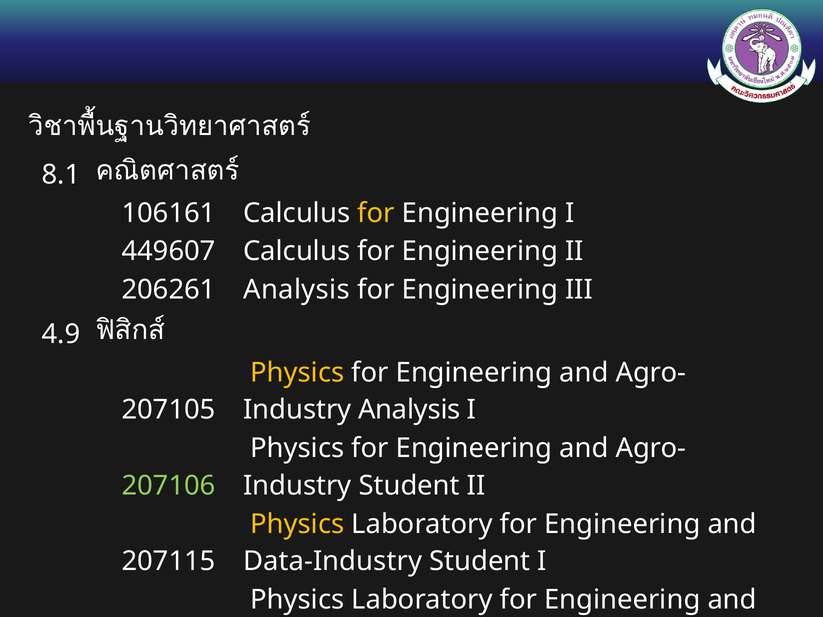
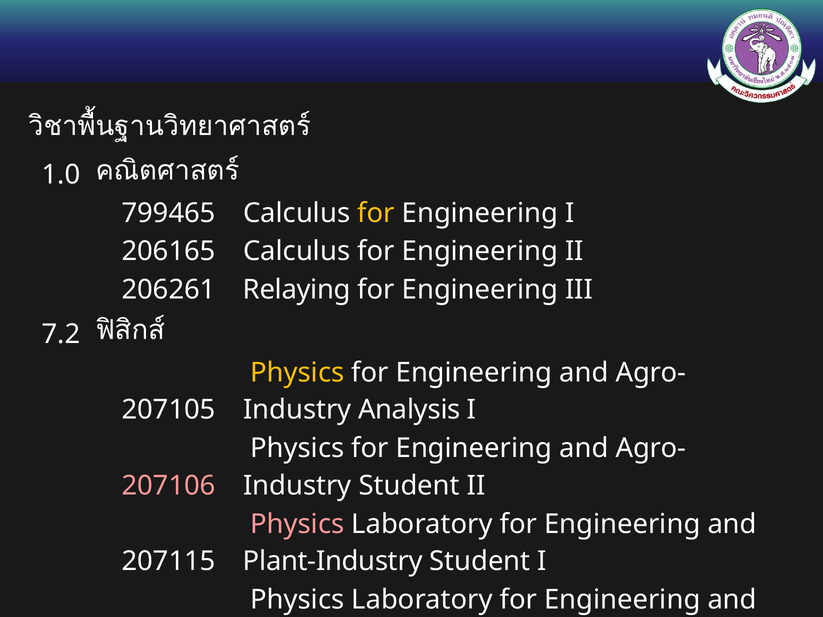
8.1: 8.1 -> 1.0
106161: 106161 -> 799465
449607: 449607 -> 206165
206261 Analysis: Analysis -> Relaying
4.9: 4.9 -> 7.2
207106 colour: light green -> pink
Physics at (297, 524) colour: yellow -> pink
Data-Industry: Data-Industry -> Plant-Industry
